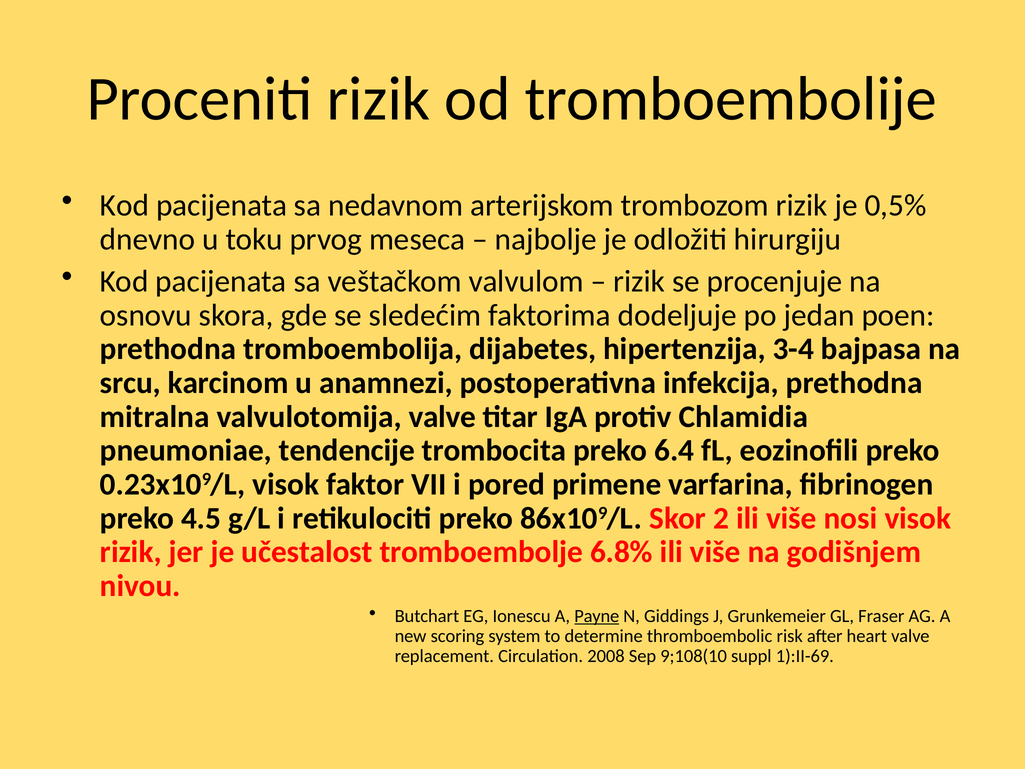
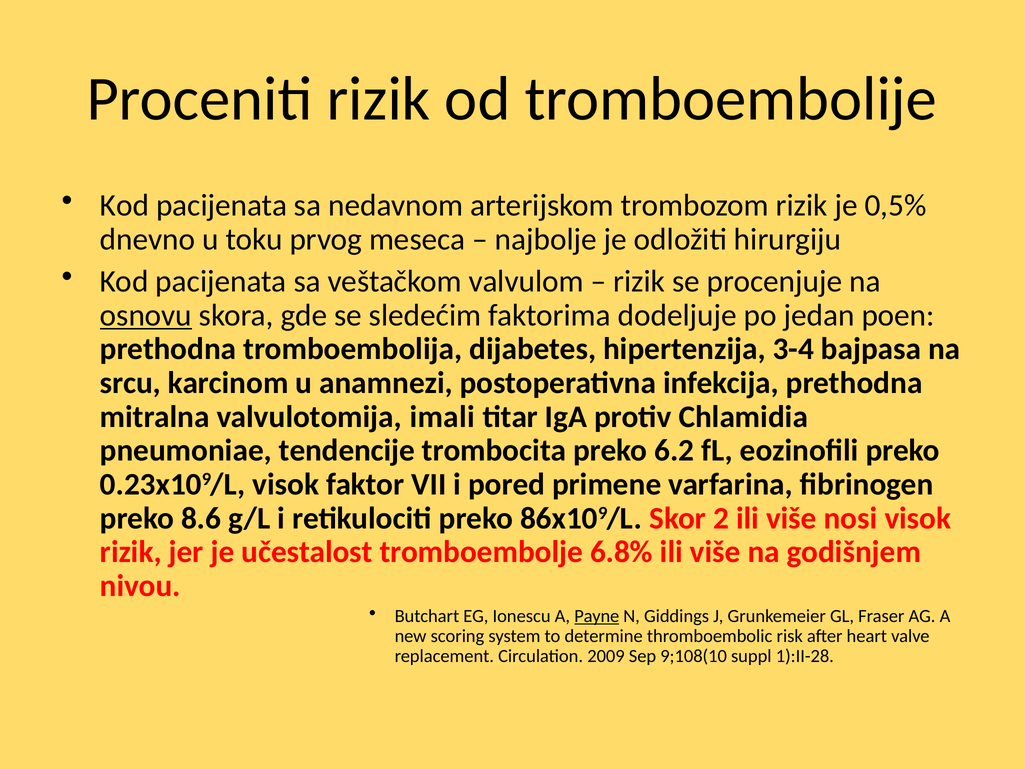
osnovu underline: none -> present
valvulotomija valve: valve -> imali
6.4: 6.4 -> 6.2
4.5: 4.5 -> 8.6
2008: 2008 -> 2009
1):II-69: 1):II-69 -> 1):II-28
